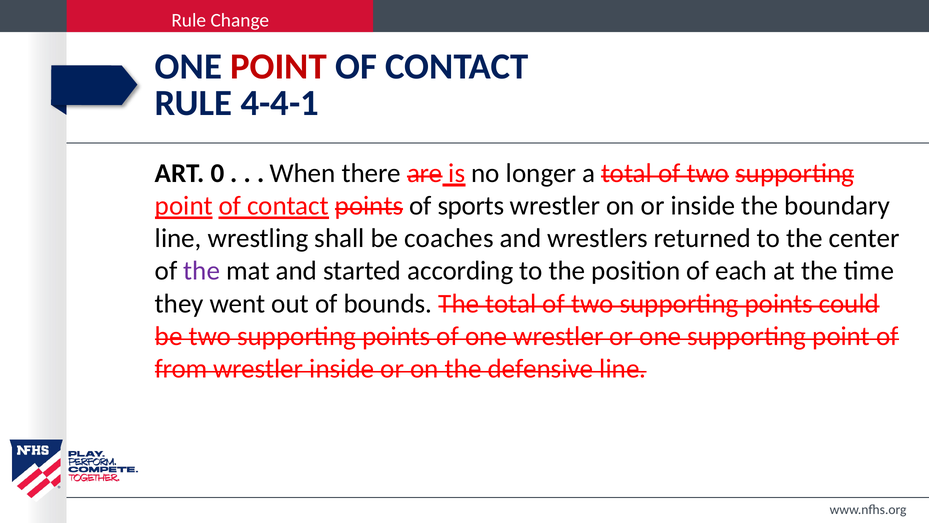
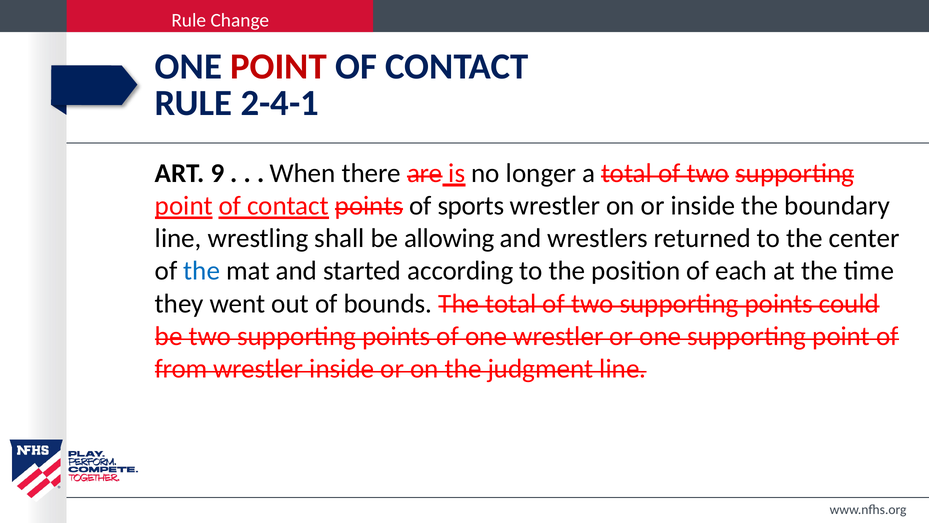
4-4-1: 4-4-1 -> 2-4-1
0: 0 -> 9
coaches: coaches -> allowing
the at (202, 271) colour: purple -> blue
defensive: defensive -> judgment
